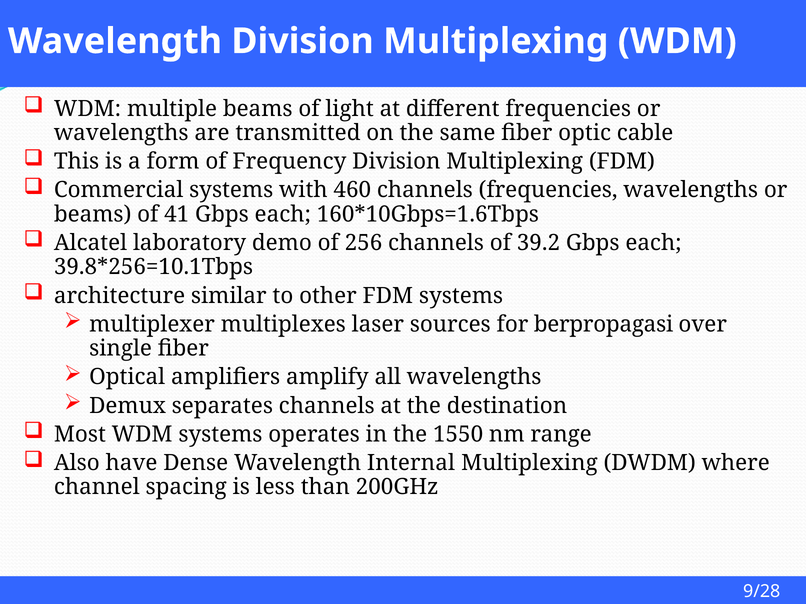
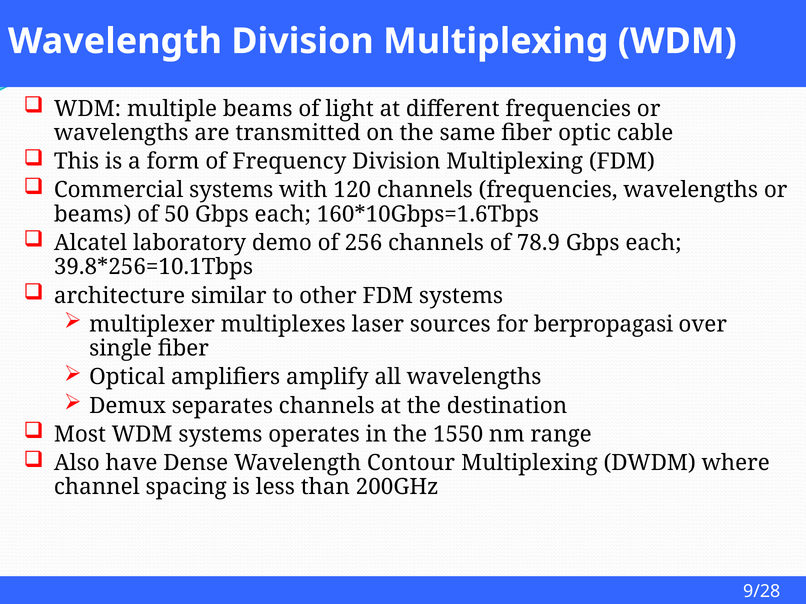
460: 460 -> 120
41: 41 -> 50
39.2: 39.2 -> 78.9
Internal: Internal -> Contour
